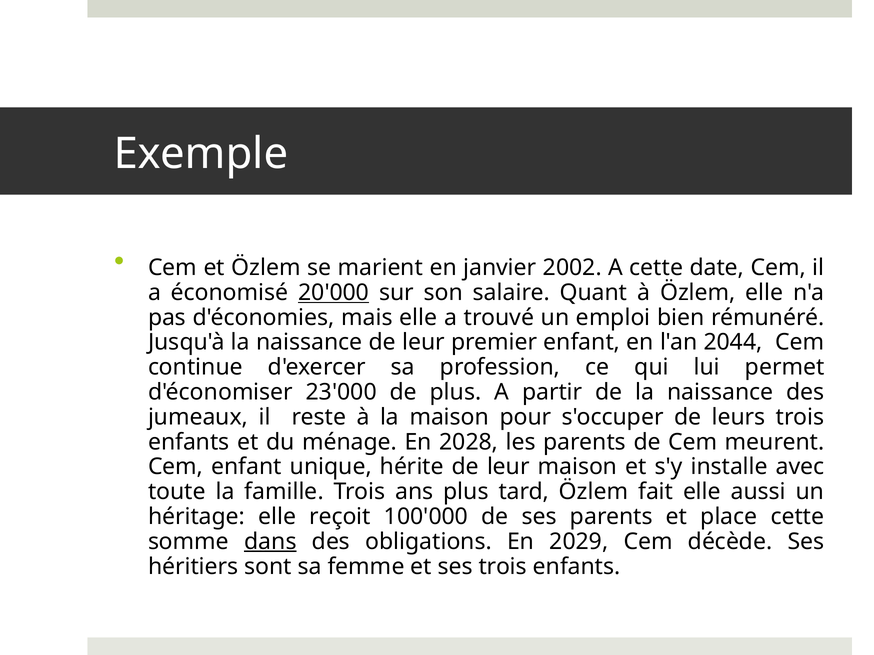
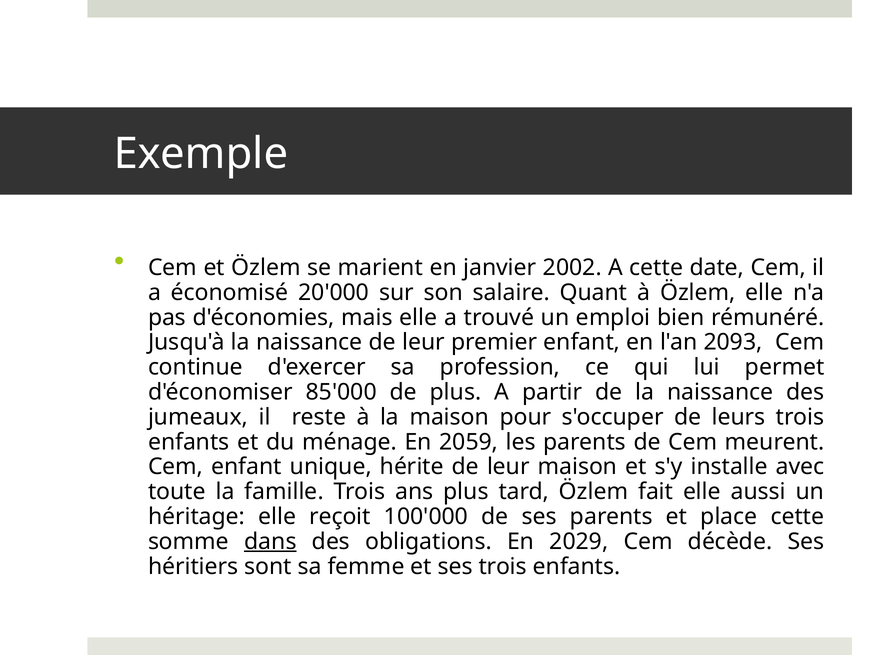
20'000 underline: present -> none
2044: 2044 -> 2093
23'000: 23'000 -> 85'000
2028: 2028 -> 2059
